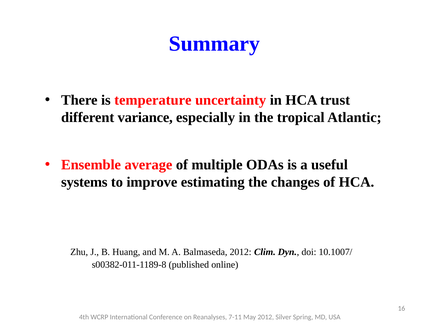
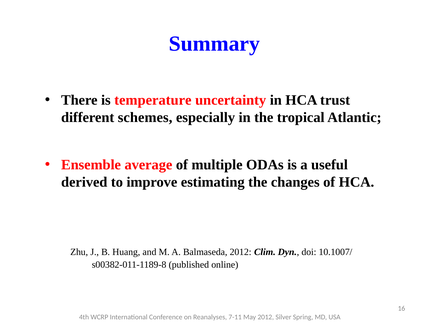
variance: variance -> schemes
systems: systems -> derived
